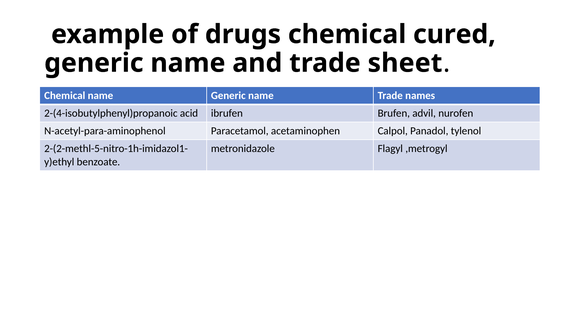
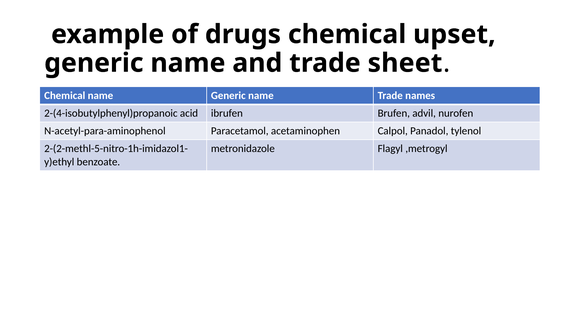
cured: cured -> upset
